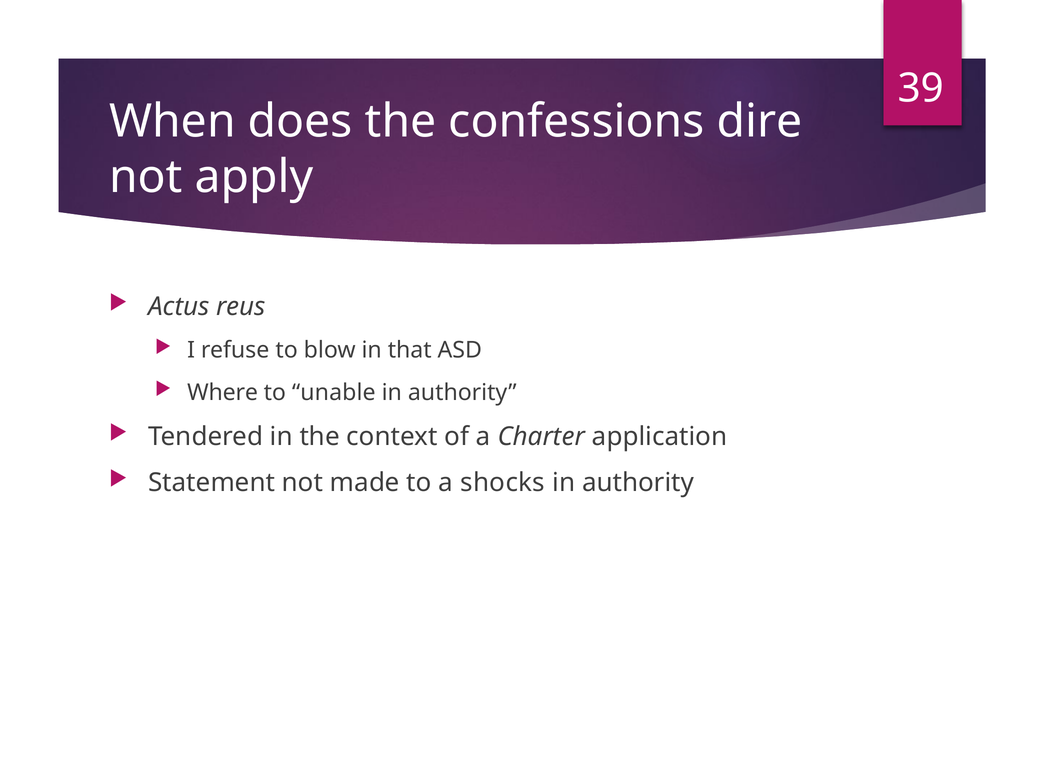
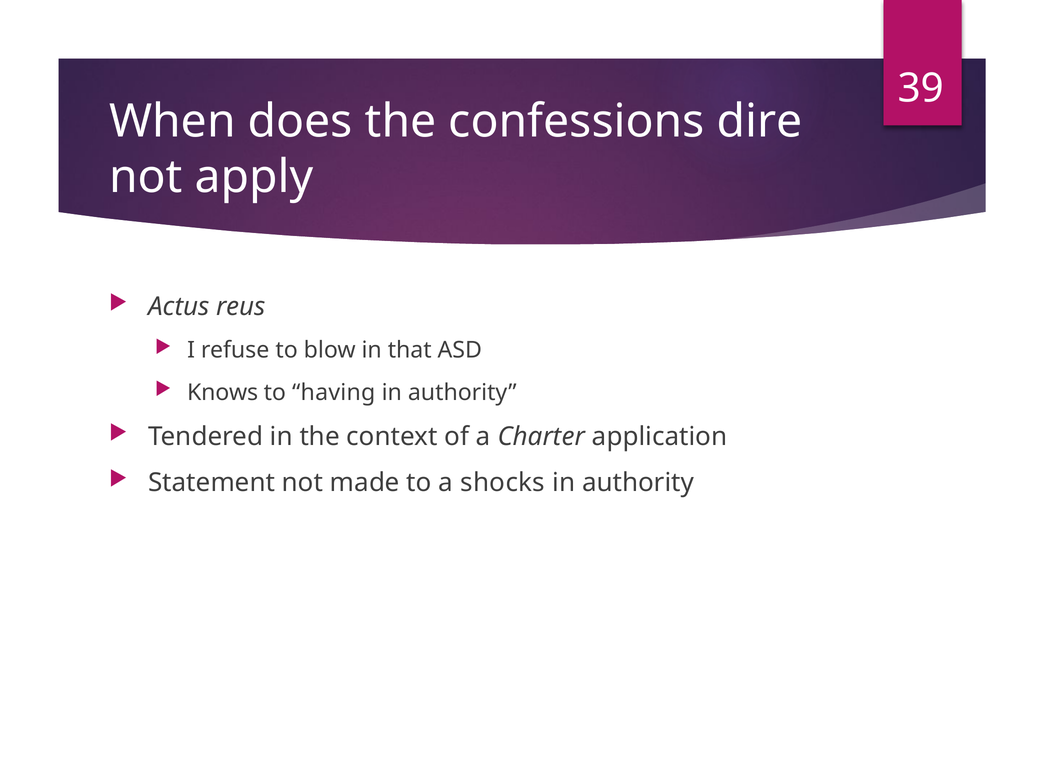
Where: Where -> Knows
unable: unable -> having
